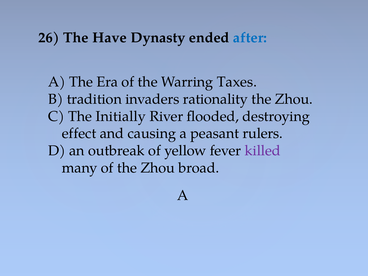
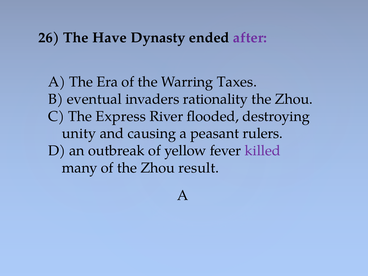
after colour: blue -> purple
tradition: tradition -> eventual
Initially: Initially -> Express
effect: effect -> unity
broad: broad -> result
